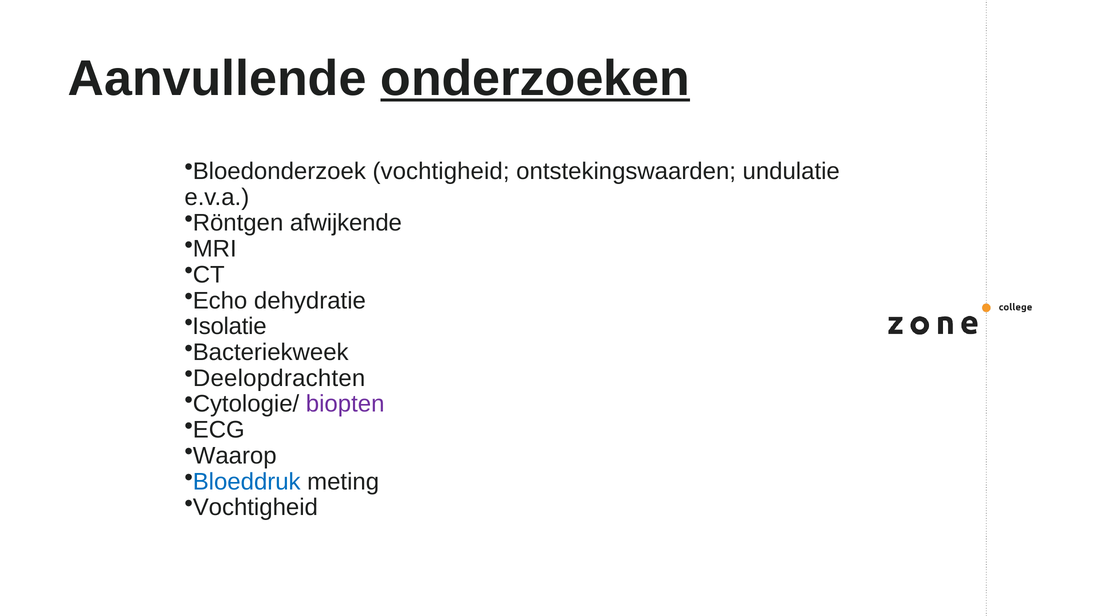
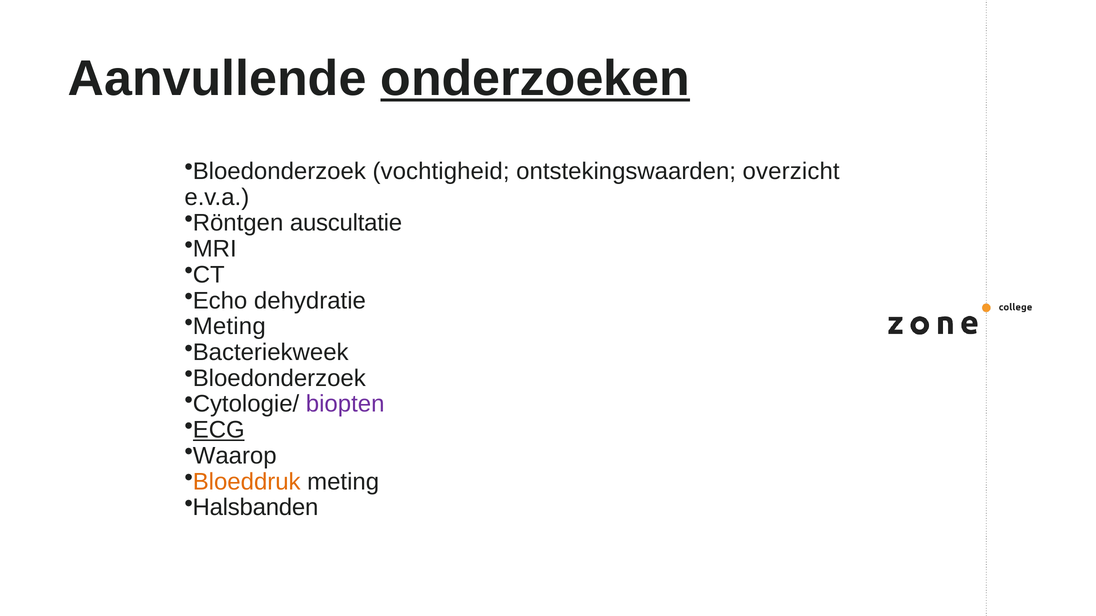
undulatie: undulatie -> overzicht
afwijkende: afwijkende -> auscultatie
Isolatie at (229, 327): Isolatie -> Meting
Deelopdrachten at (279, 379): Deelopdrachten -> Bloedonderzoek
ECG underline: none -> present
Bloeddruk colour: blue -> orange
Vochtigheid at (255, 508): Vochtigheid -> Halsbanden
